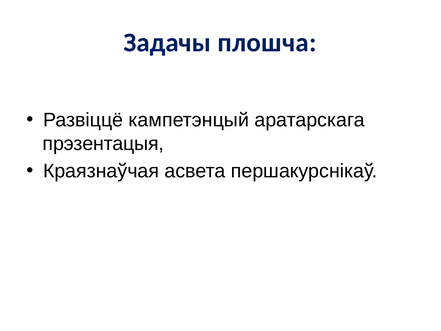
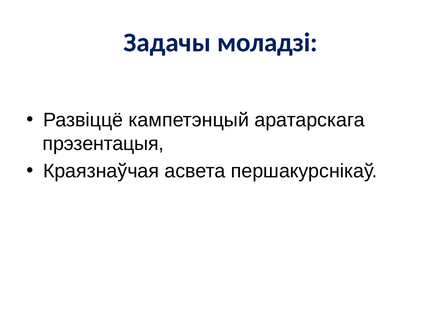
плошча: плошча -> моладзі
